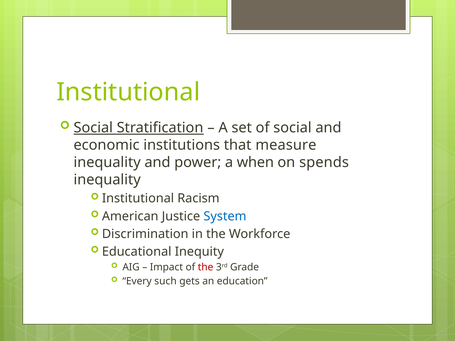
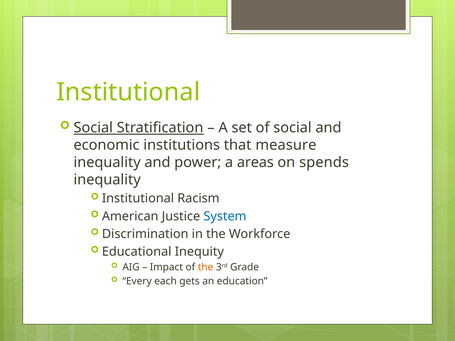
when: when -> areas
the at (206, 267) colour: red -> orange
such: such -> each
